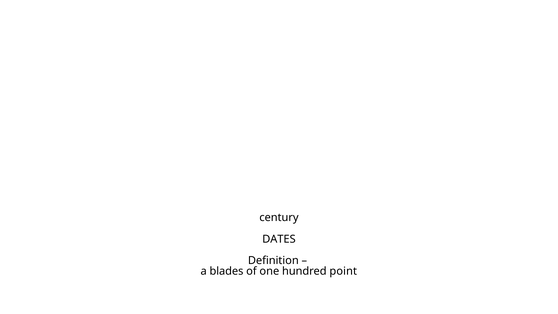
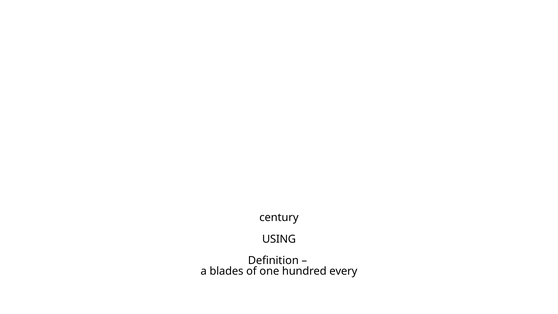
DATES: DATES -> USING
point: point -> every
